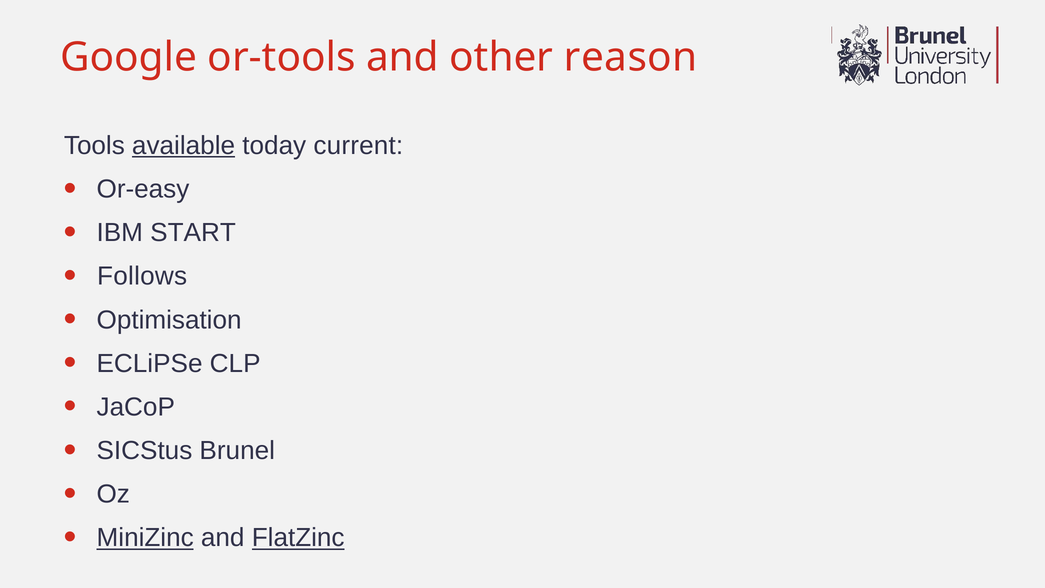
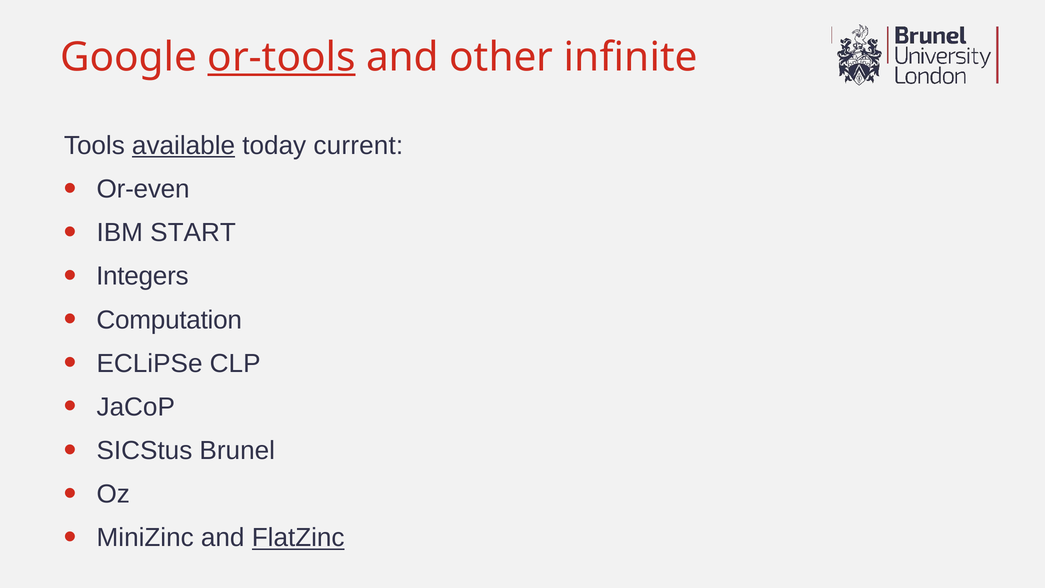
or-tools underline: none -> present
reason: reason -> infinite
Or-easy: Or-easy -> Or-even
Follows: Follows -> Integers
Optimisation: Optimisation -> Computation
MiniZinc underline: present -> none
